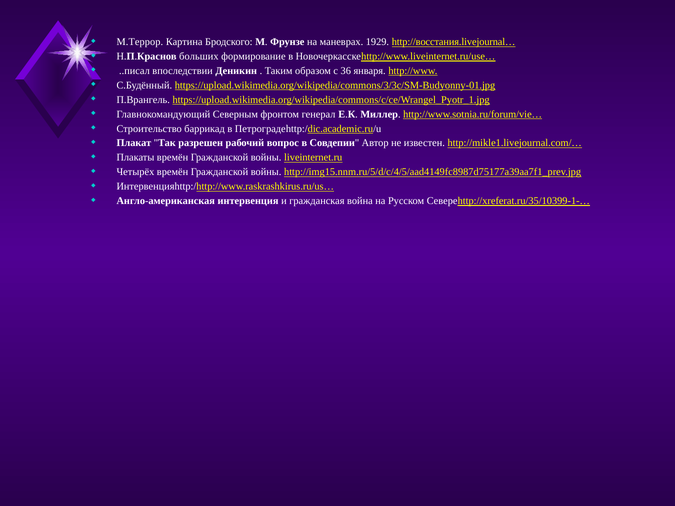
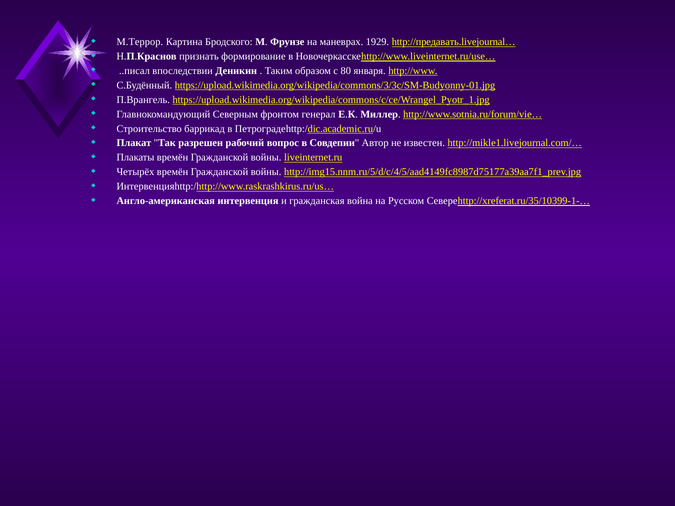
http://восстания.livejournal…: http://восстания.livejournal… -> http://предавать.livejournal…
больших: больших -> признать
36: 36 -> 80
